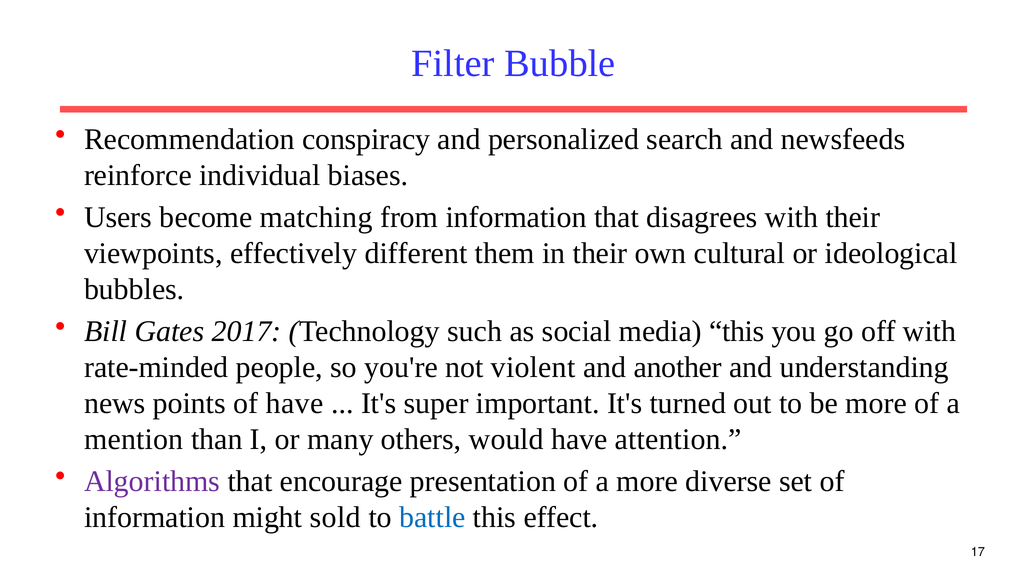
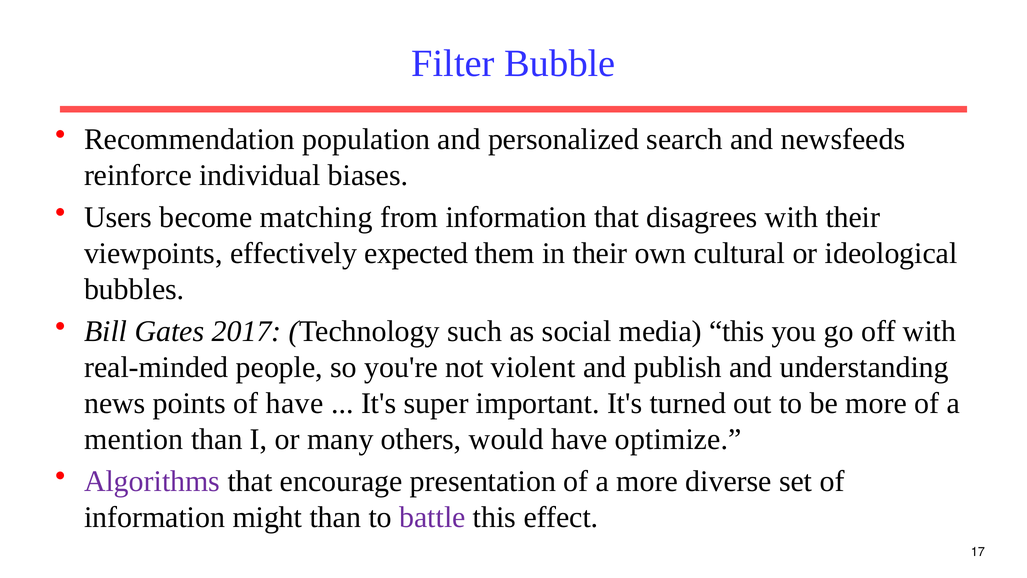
conspiracy: conspiracy -> population
different: different -> expected
rate-minded: rate-minded -> real-minded
another: another -> publish
attention: attention -> optimize
might sold: sold -> than
battle colour: blue -> purple
